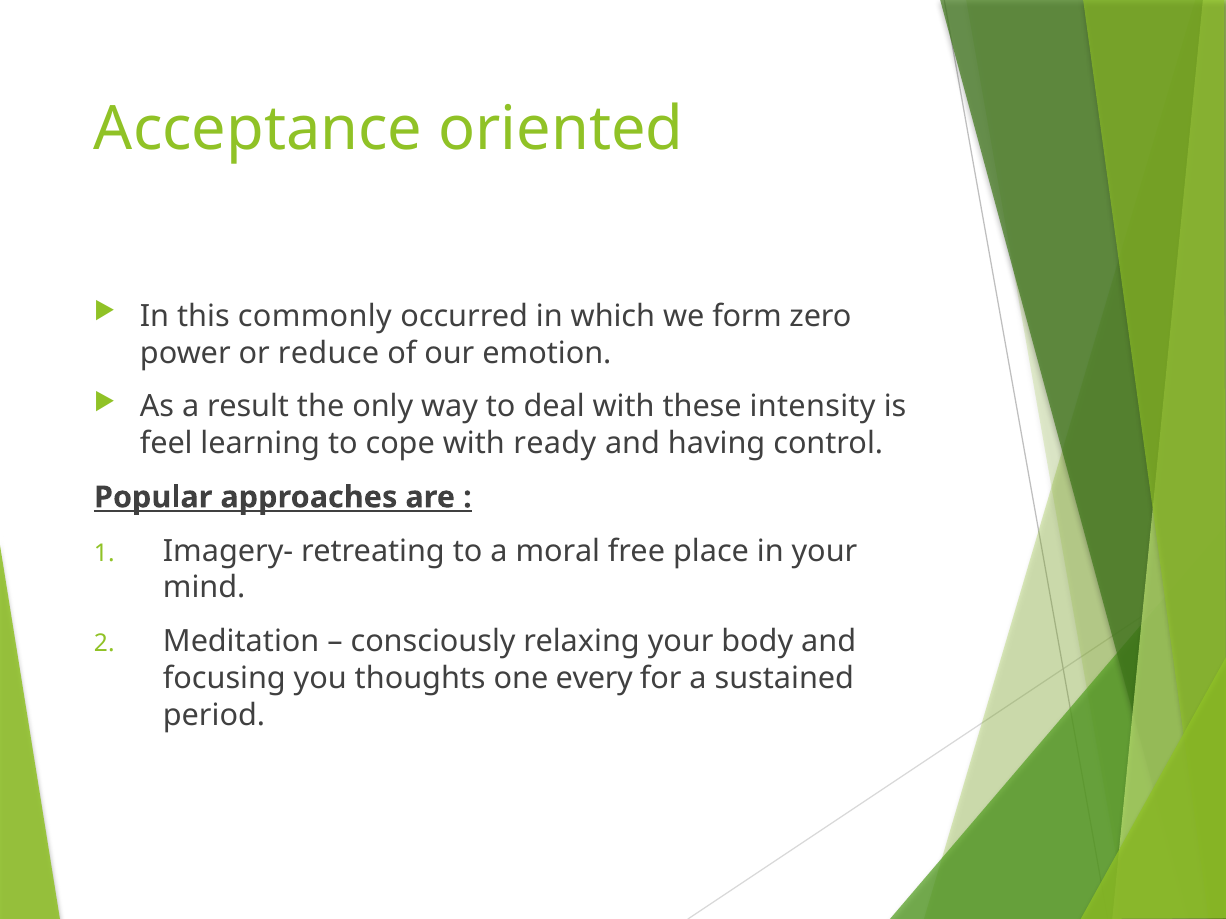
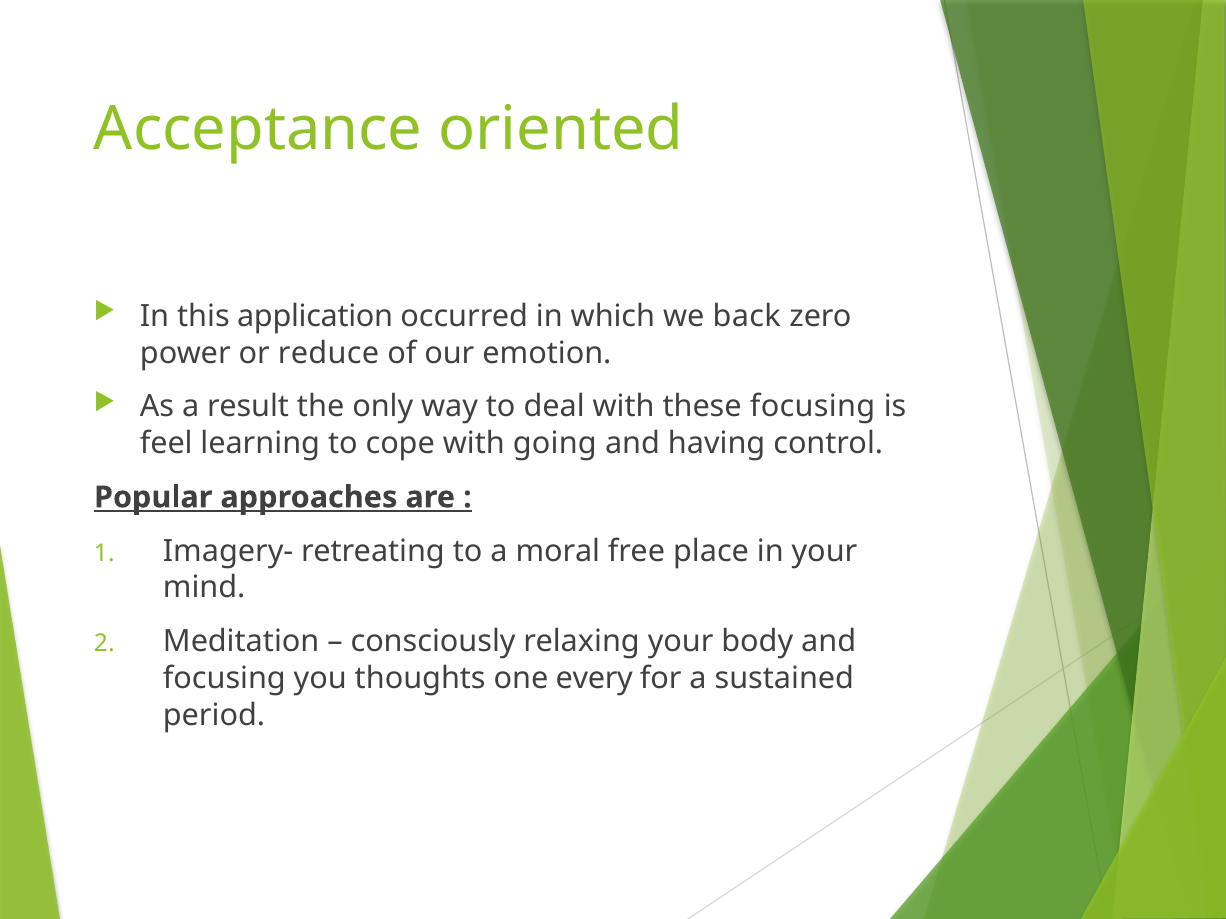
commonly: commonly -> application
form: form -> back
these intensity: intensity -> focusing
ready: ready -> going
